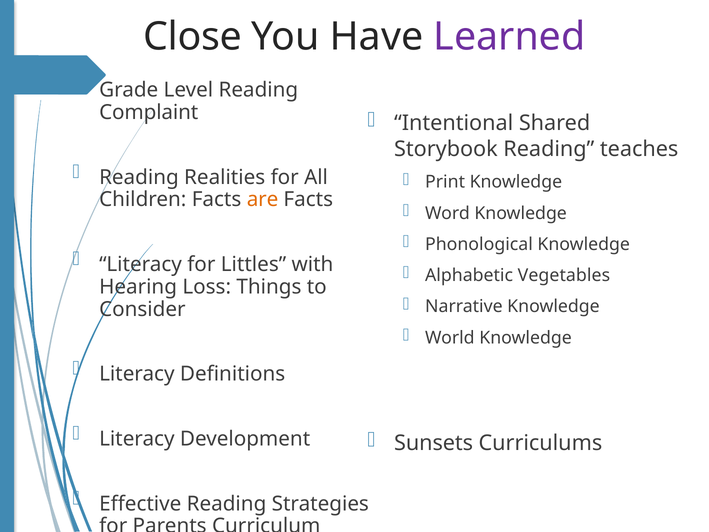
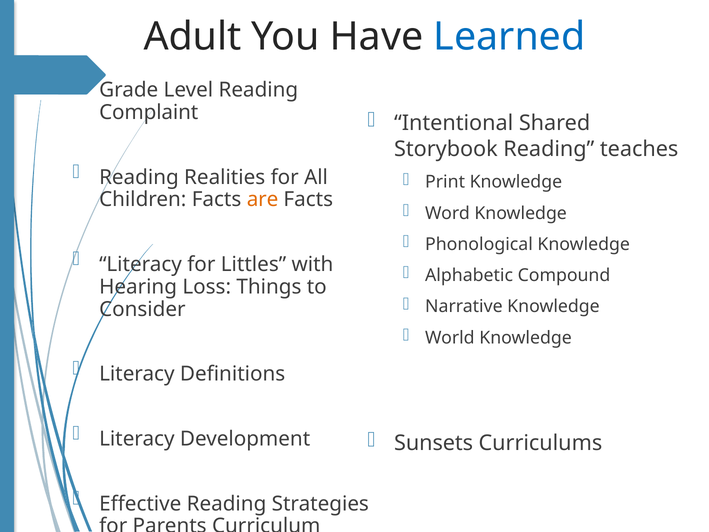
Close: Close -> Adult
Learned colour: purple -> blue
Vegetables: Vegetables -> Compound
